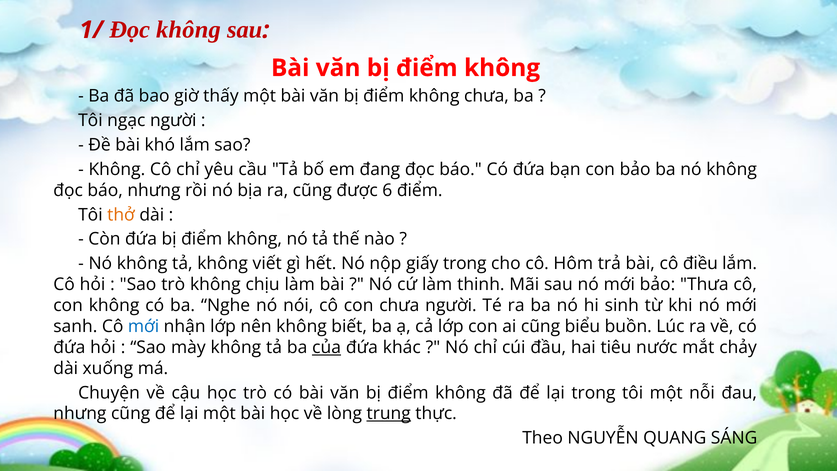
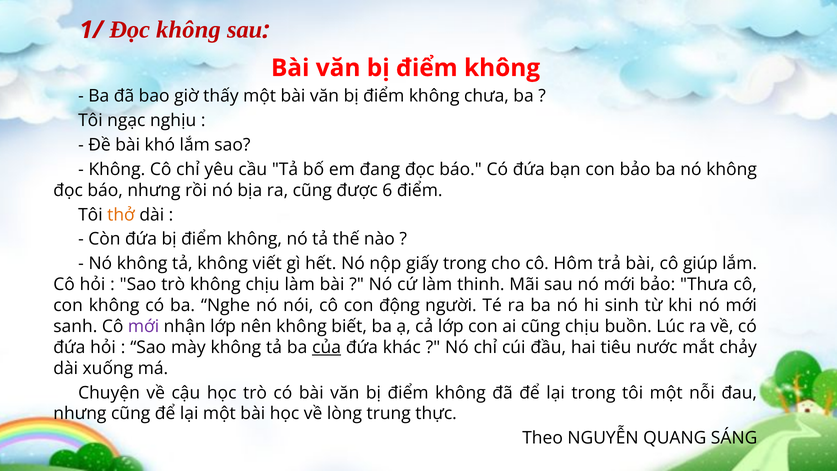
ngạc người: người -> nghịu
điều: điều -> giúp
con chưa: chưa -> động
mới at (144, 326) colour: blue -> purple
cũng biểu: biểu -> chịu
trung underline: present -> none
